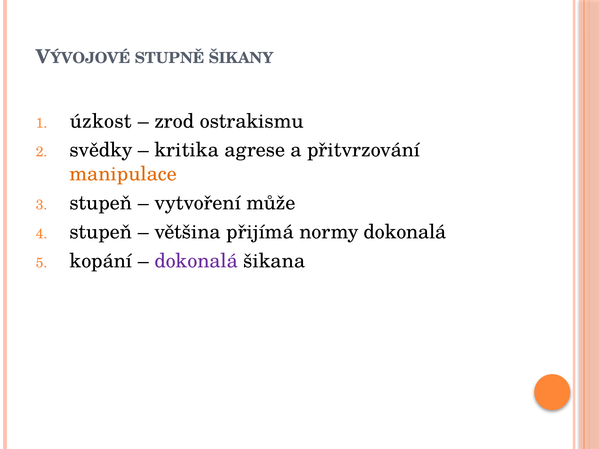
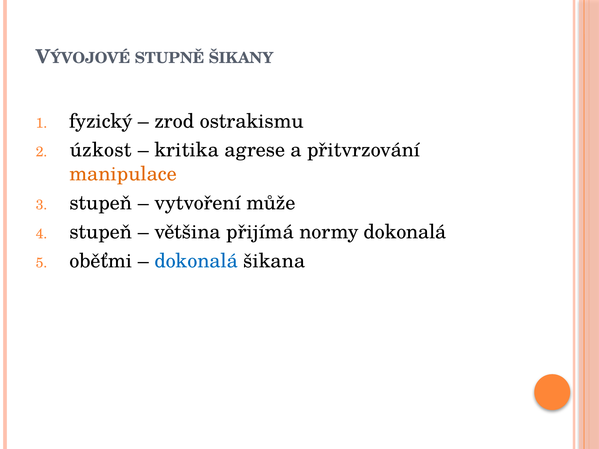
úzkost: úzkost -> fyzický
svědky: svědky -> úzkost
kopání: kopání -> oběťmi
dokonalá at (196, 261) colour: purple -> blue
